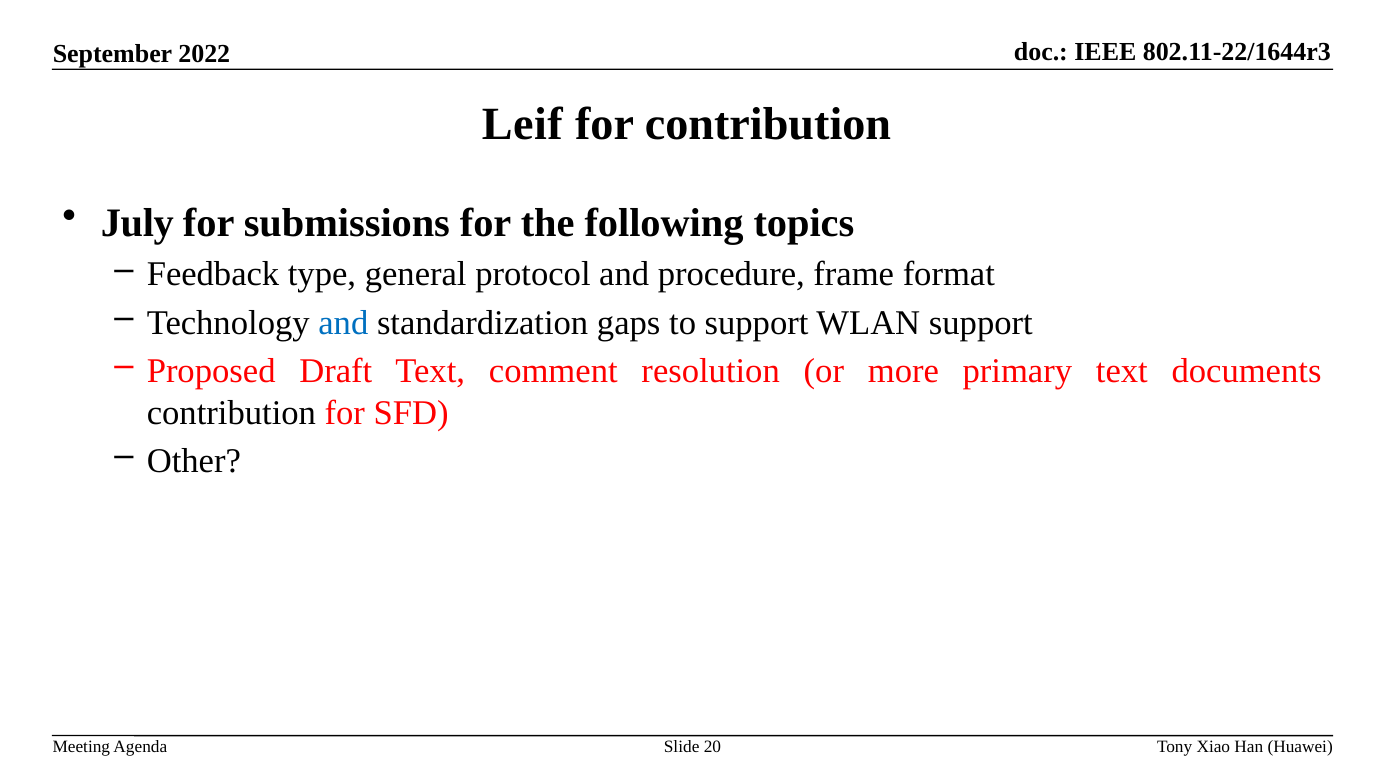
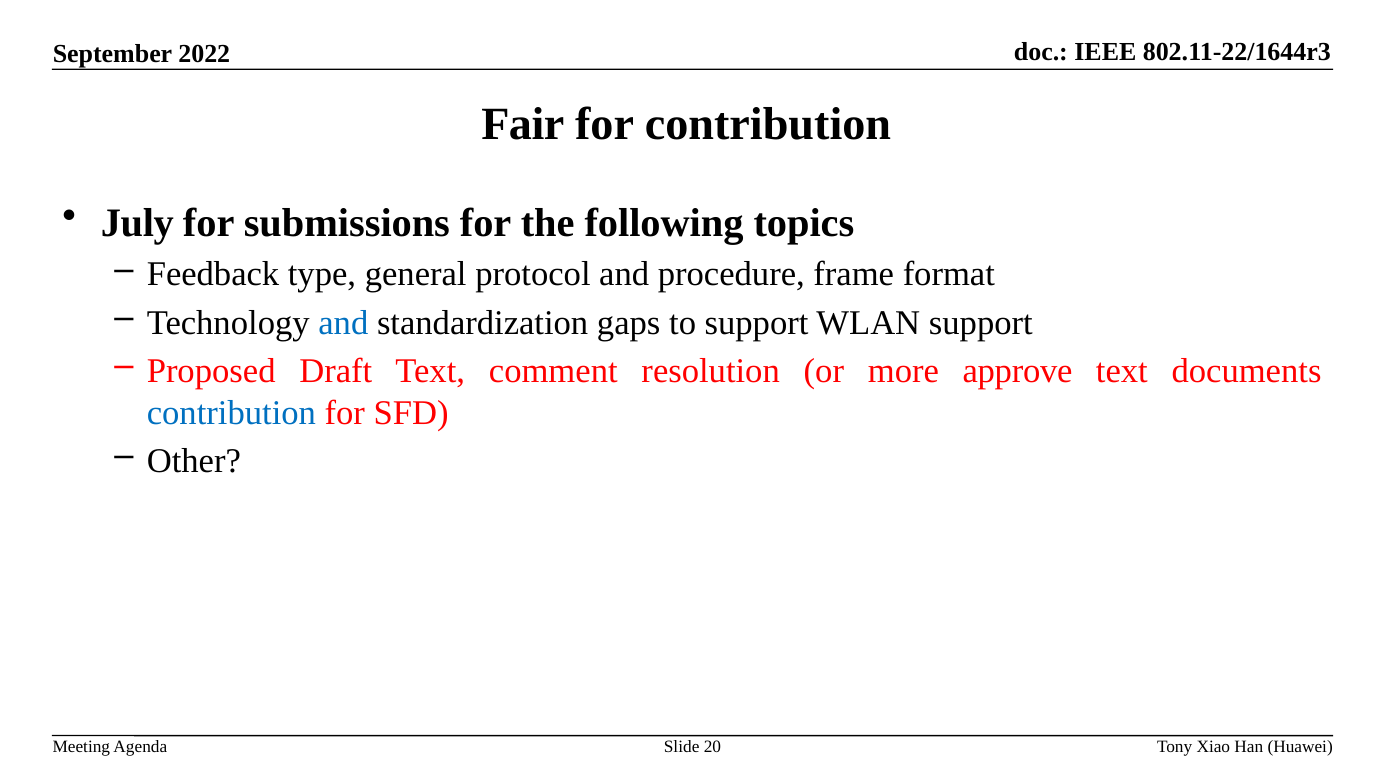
Leif: Leif -> Fair
primary: primary -> approve
contribution at (231, 413) colour: black -> blue
